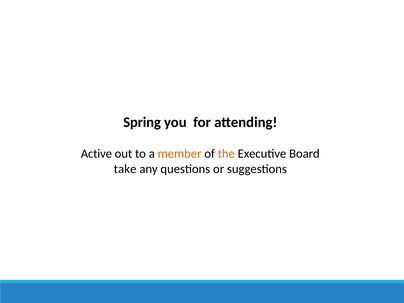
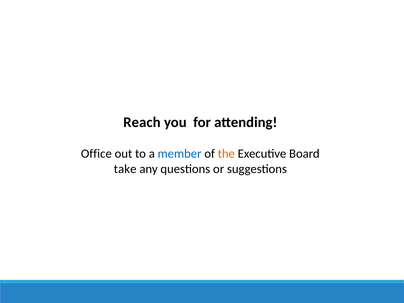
Spring: Spring -> Reach
Active: Active -> Office
member colour: orange -> blue
